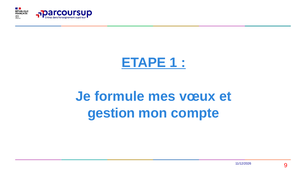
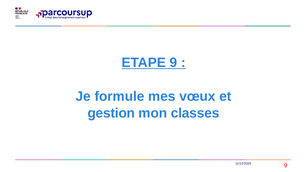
ETAPE 1: 1 -> 9
compte: compte -> classes
